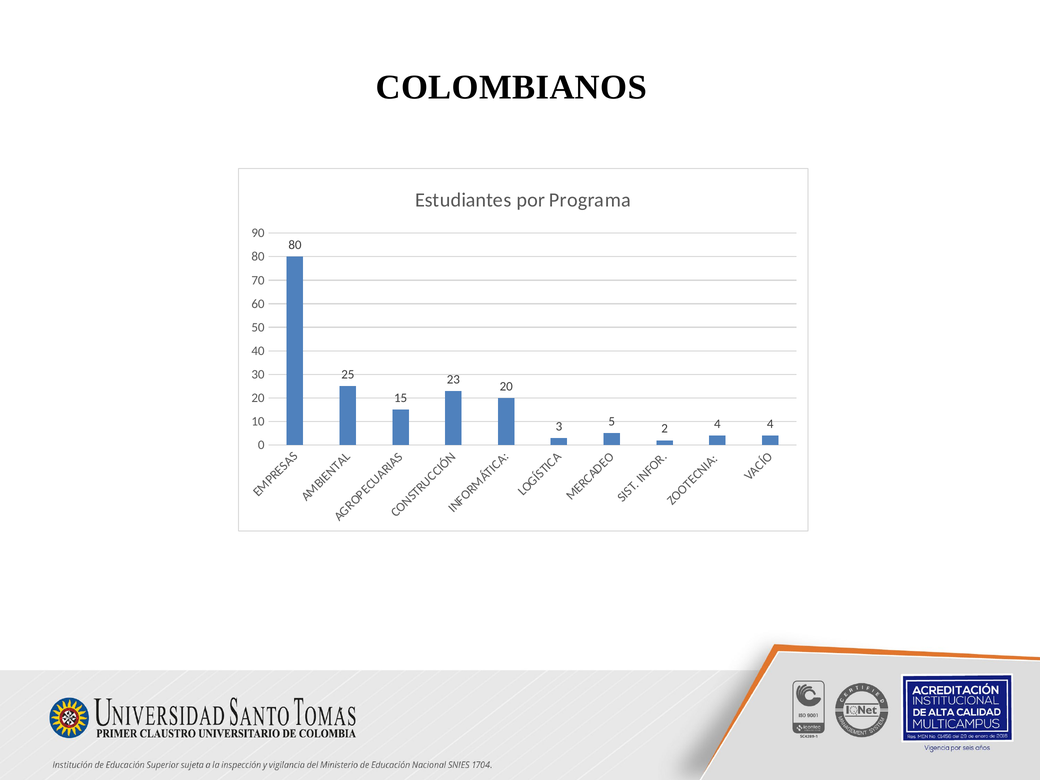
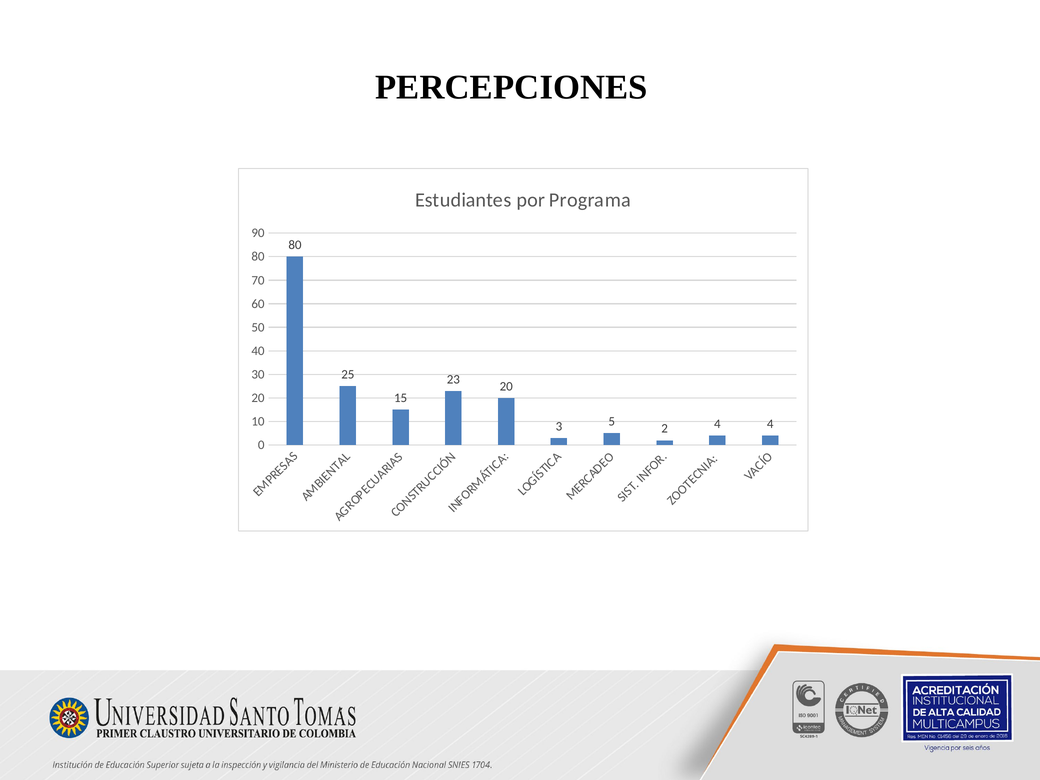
COLOMBIANOS: COLOMBIANOS -> PERCEPCIONES
